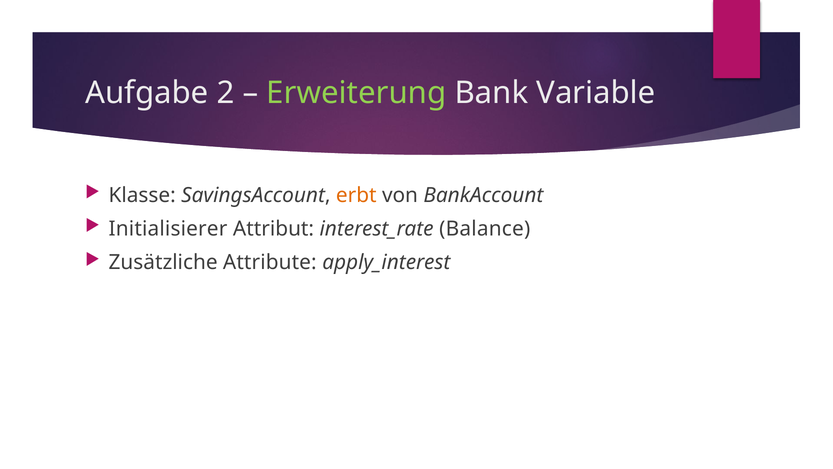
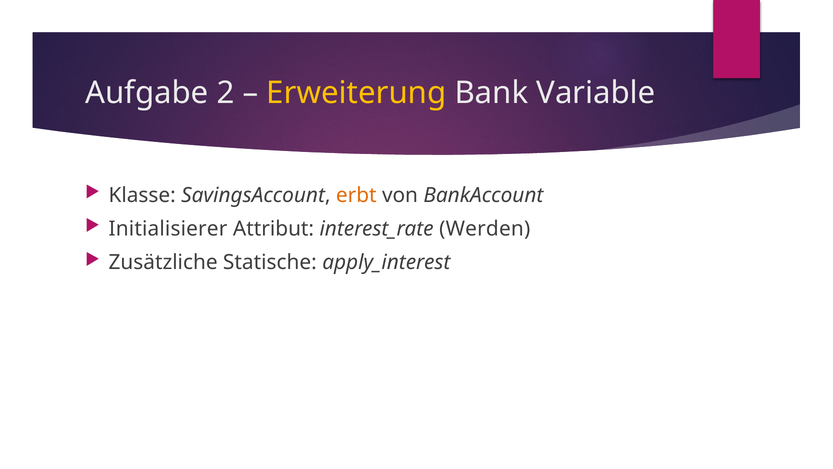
Erweiterung colour: light green -> yellow
Balance: Balance -> Werden
Attribute: Attribute -> Statische
